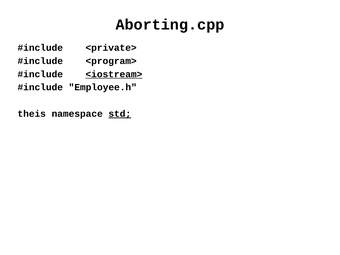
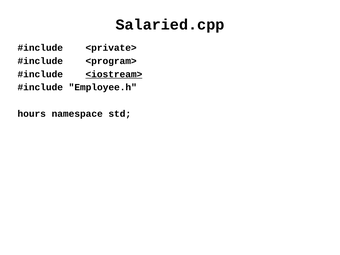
Aborting.cpp: Aborting.cpp -> Salaried.cpp
theis: theis -> hours
std underline: present -> none
